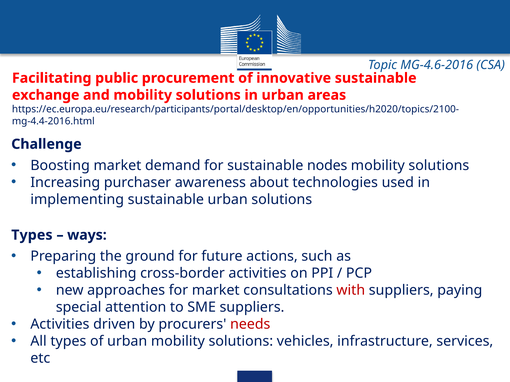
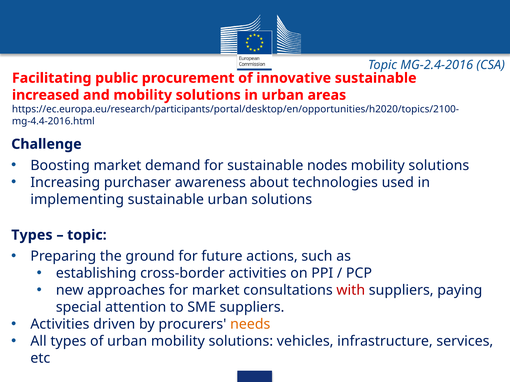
MG-4.6-2016: MG-4.6-2016 -> MG-2.4-2016
exchange: exchange -> increased
ways at (87, 235): ways -> topic
needs colour: red -> orange
